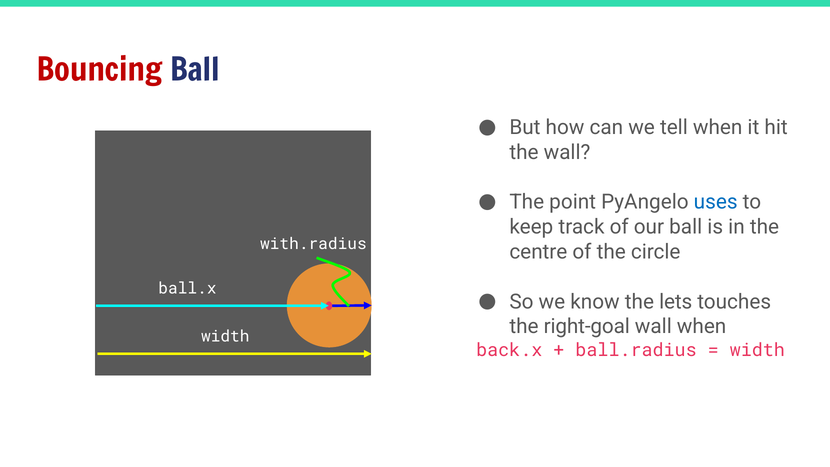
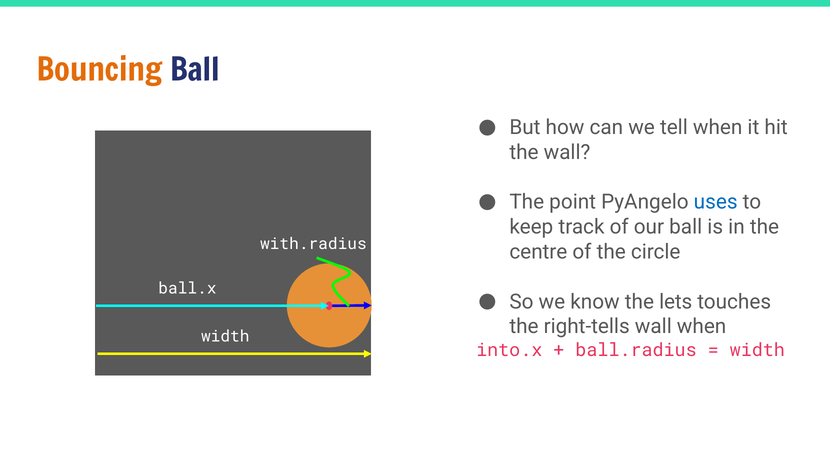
Bouncing colour: red -> orange
right-goal: right-goal -> right-tells
back.x: back.x -> into.x
